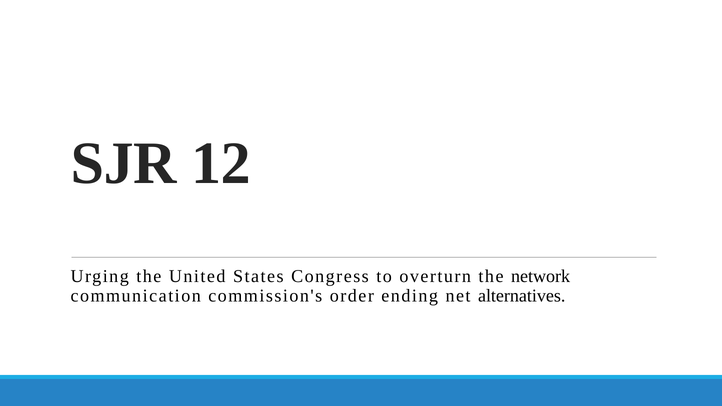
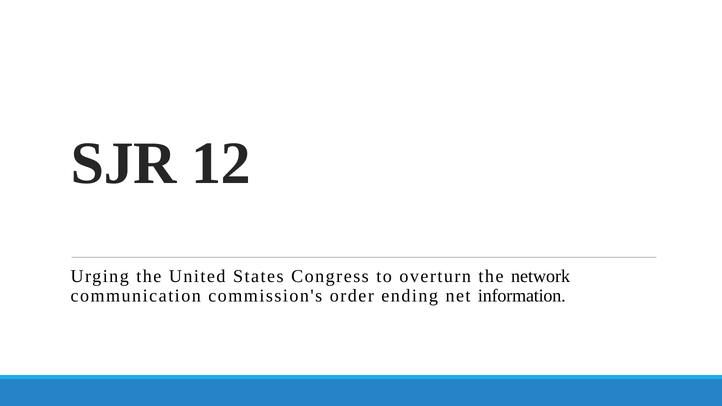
alternatives: alternatives -> information
